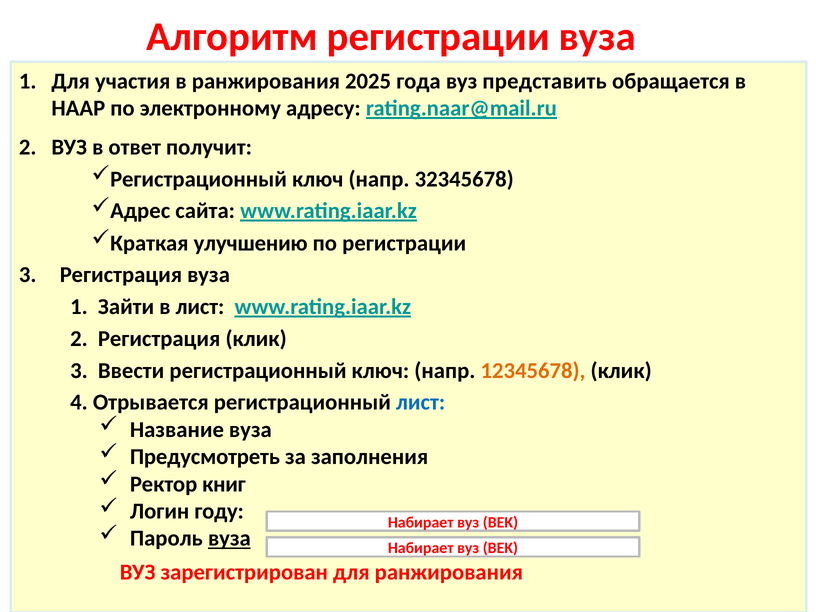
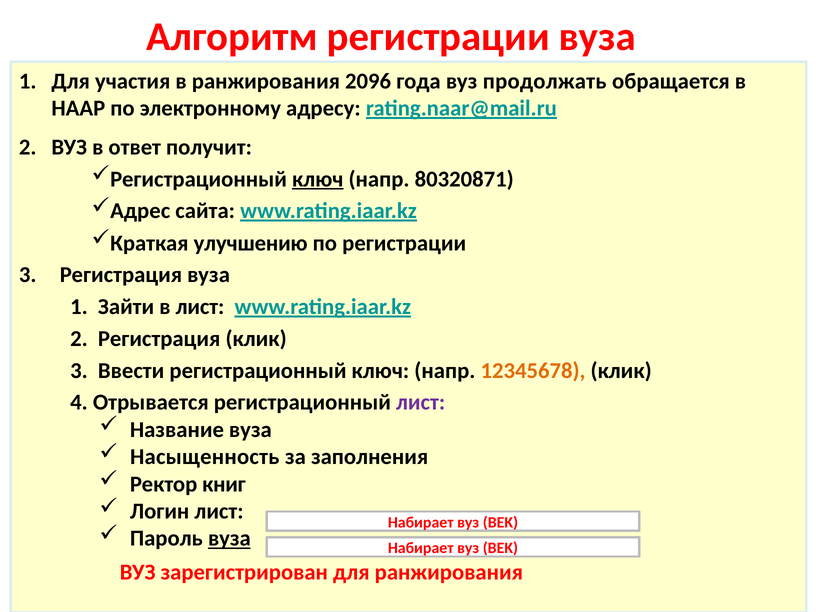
2025: 2025 -> 2096
представить: представить -> продолжать
ключ at (318, 179) underline: none -> present
32345678: 32345678 -> 80320871
лист at (421, 402) colour: blue -> purple
Предусмотреть: Предусмотреть -> Насыщенность
Логин году: году -> лист
